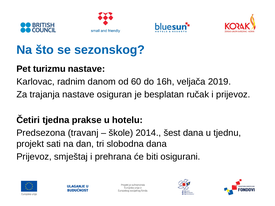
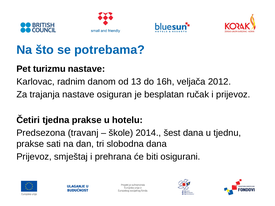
sezonskog: sezonskog -> potrebama
60: 60 -> 13
2019: 2019 -> 2012
projekt at (30, 144): projekt -> prakse
